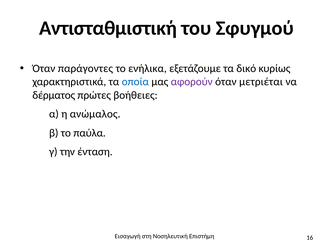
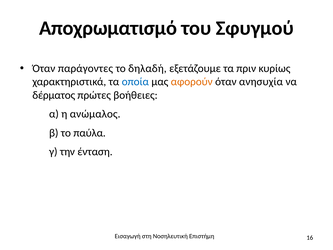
Αντισταθμιστική: Αντισταθμιστική -> Αποχρωματισμό
ενήλικα: ενήλικα -> δηλαδή
δικό: δικό -> πριν
αφορούν colour: purple -> orange
μετριέται: μετριέται -> ανησυχία
